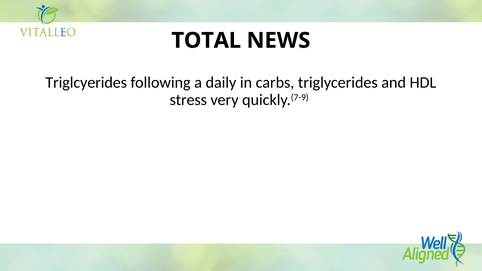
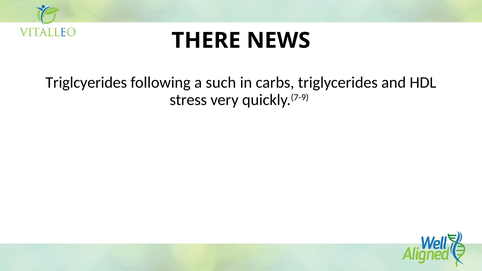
TOTAL: TOTAL -> THERE
daily: daily -> such
